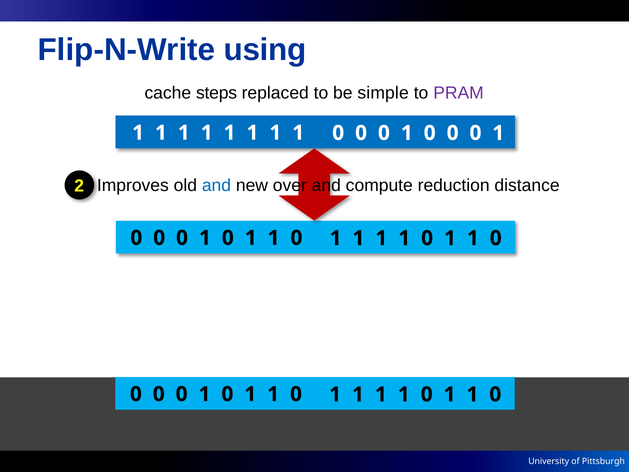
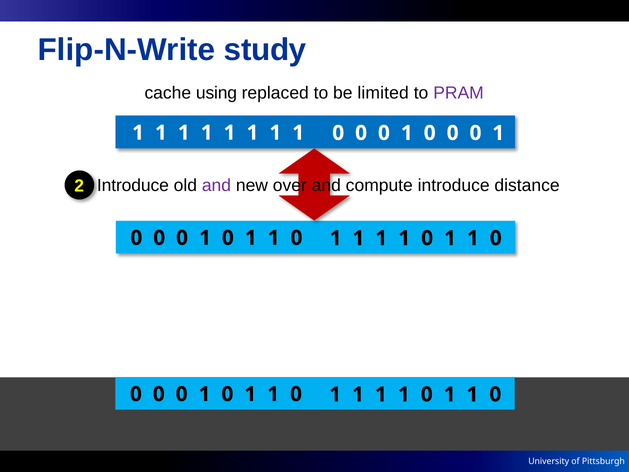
using: using -> study
steps: steps -> using
simple: simple -> limited
Improves at (133, 185): Improves -> Introduce
and at (216, 185) colour: blue -> purple
compute reduction: reduction -> introduce
